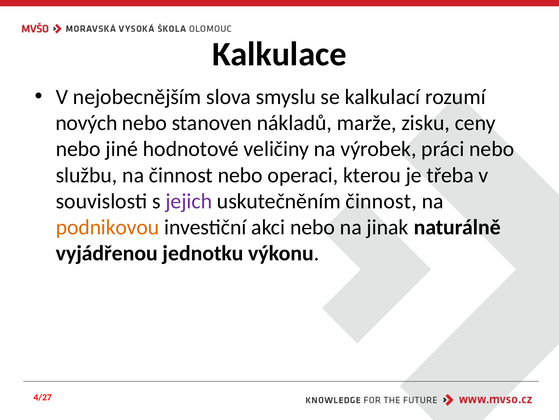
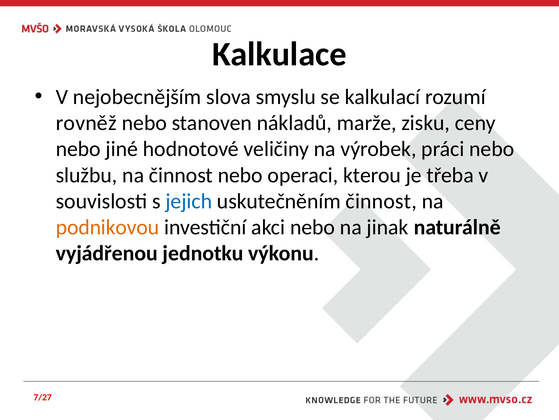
nových: nových -> rovněž
jejich colour: purple -> blue
4/27: 4/27 -> 7/27
